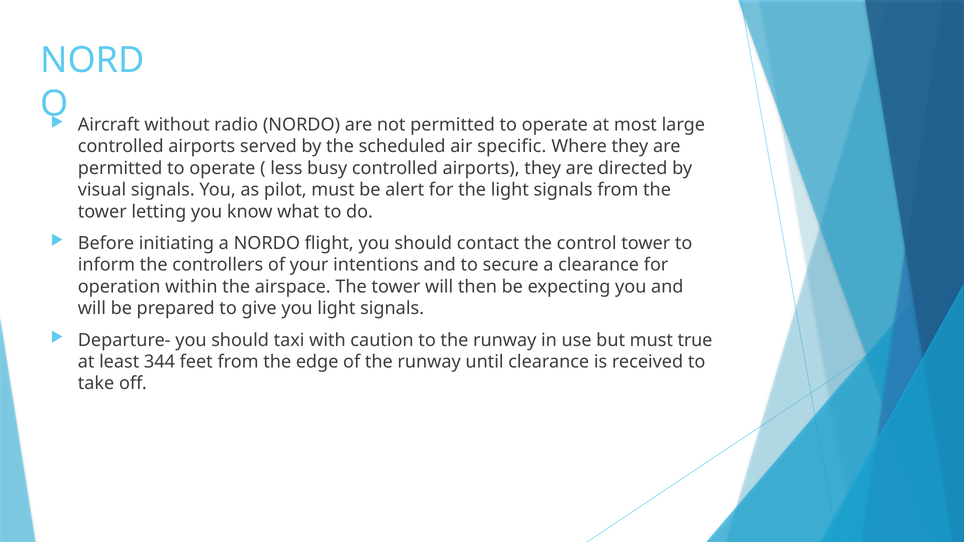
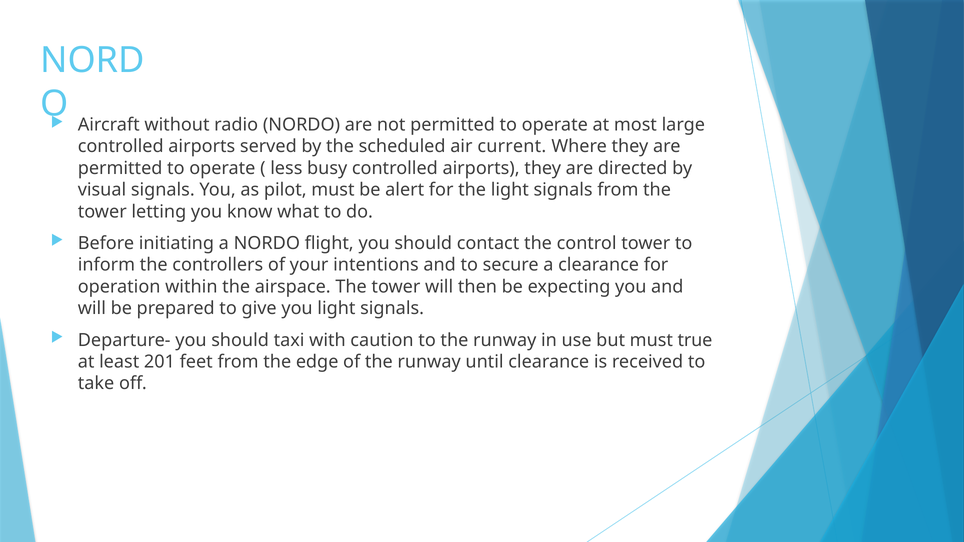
specific: specific -> current
344: 344 -> 201
